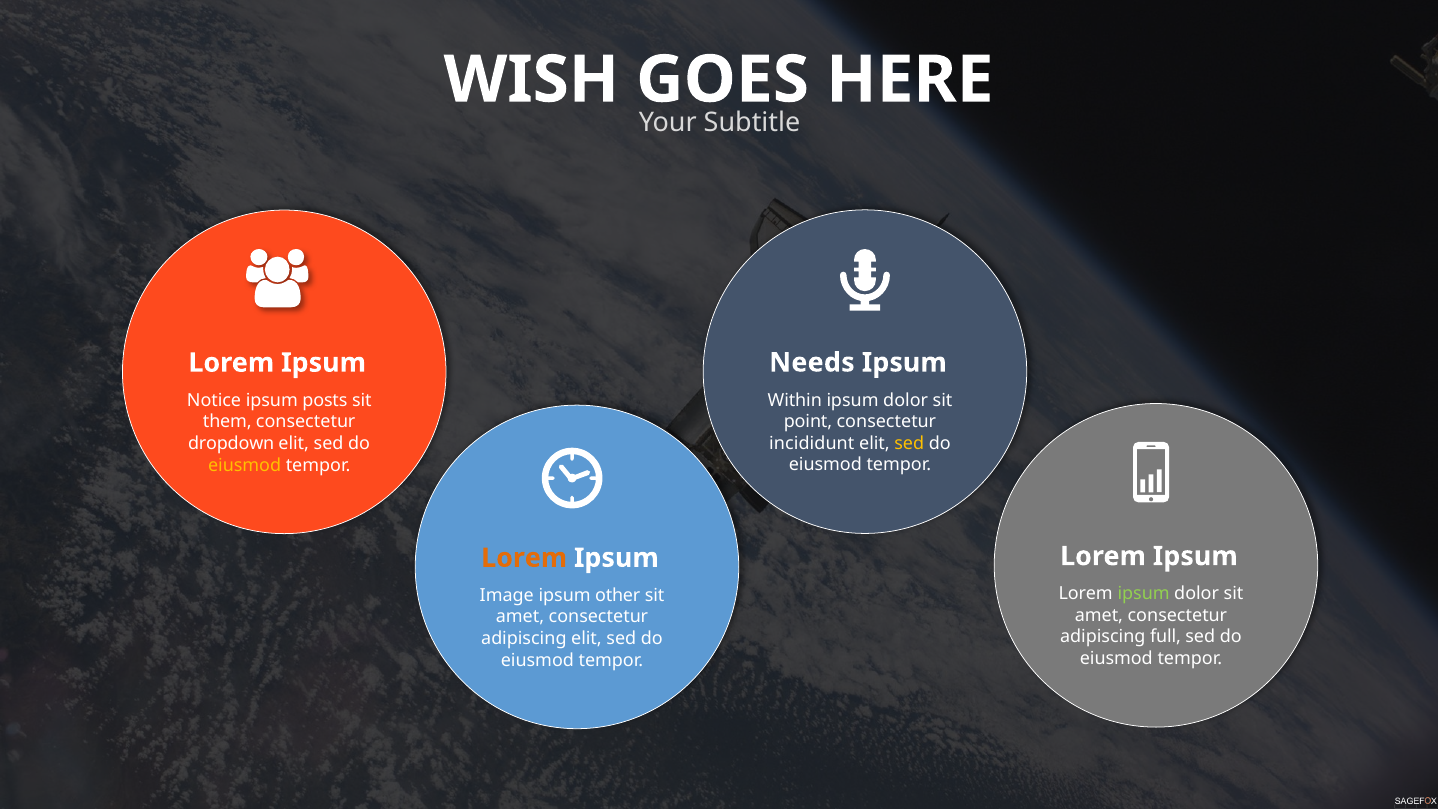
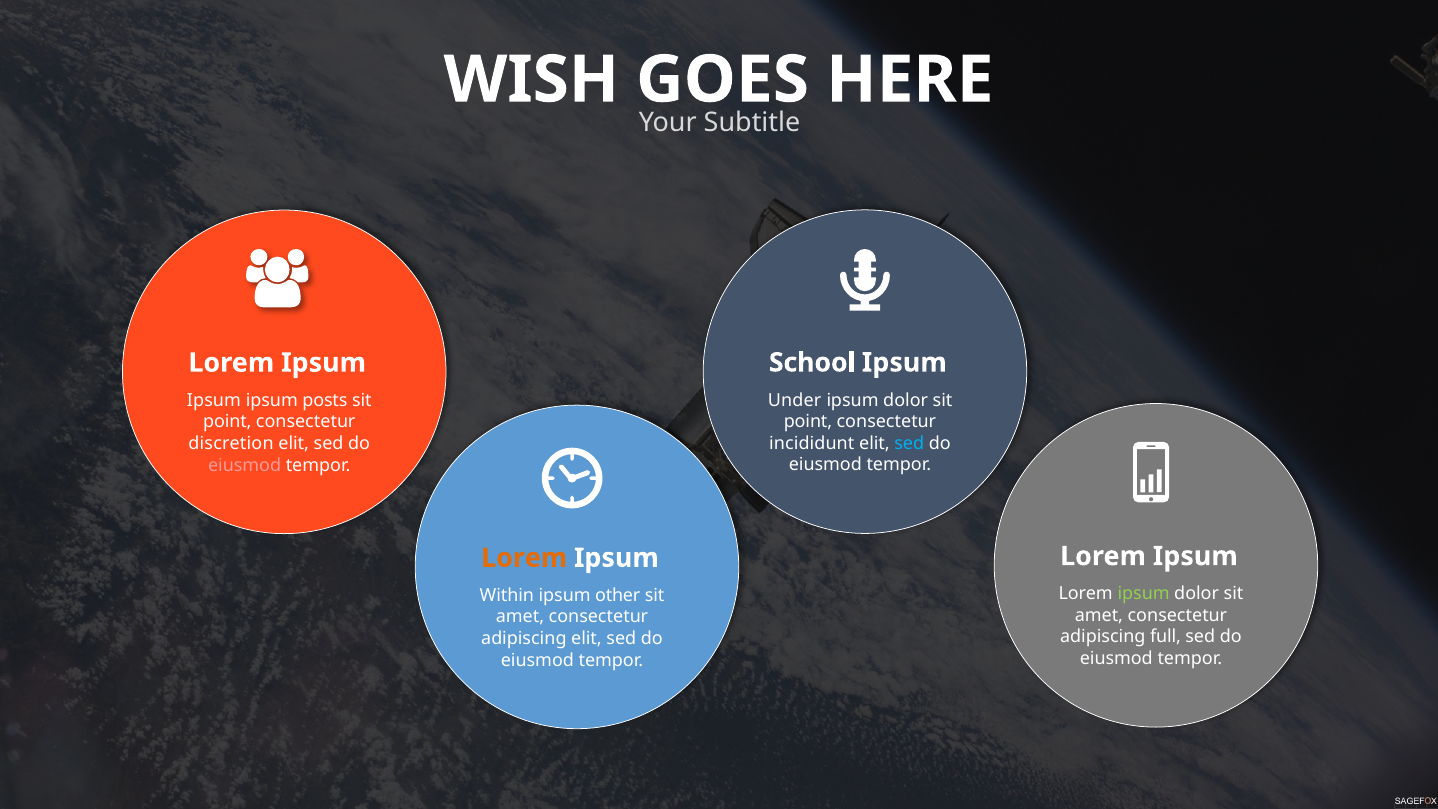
Needs: Needs -> School
Within: Within -> Under
Notice at (214, 400): Notice -> Ipsum
them at (227, 422): them -> point
sed at (909, 443) colour: yellow -> light blue
dropdown: dropdown -> discretion
eiusmod at (245, 465) colour: yellow -> pink
Image: Image -> Within
